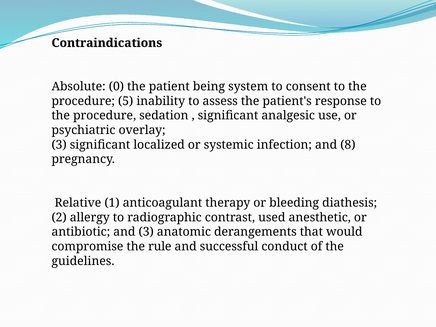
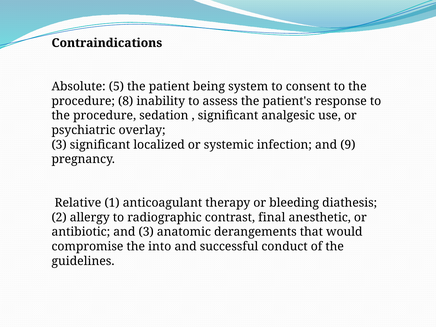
0: 0 -> 5
5: 5 -> 8
8: 8 -> 9
used: used -> final
rule: rule -> into
